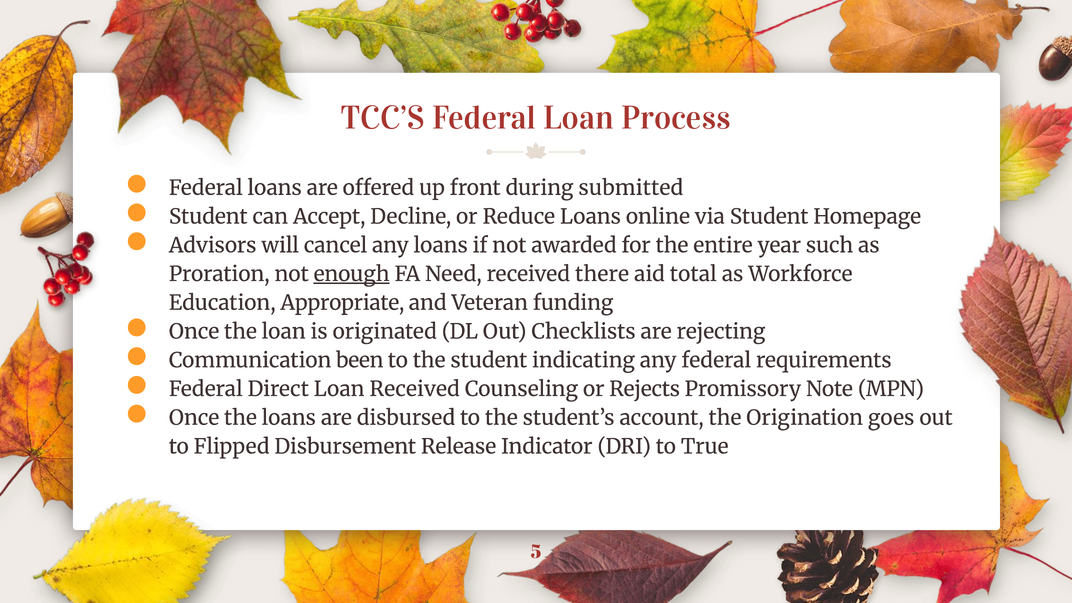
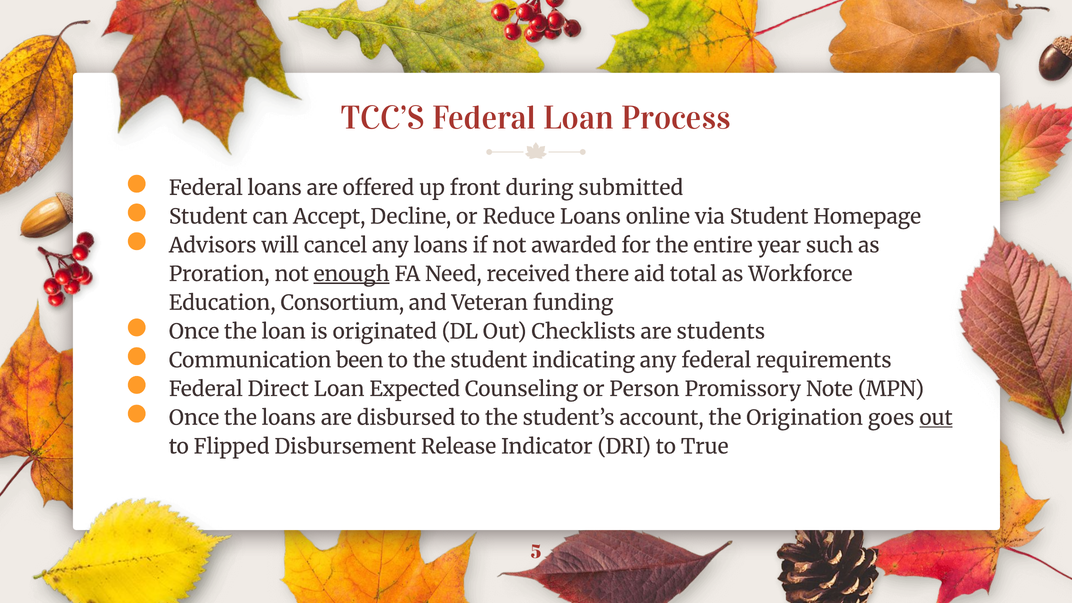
Appropriate: Appropriate -> Consortium
rejecting: rejecting -> students
Loan Received: Received -> Expected
Rejects: Rejects -> Person
out at (936, 418) underline: none -> present
